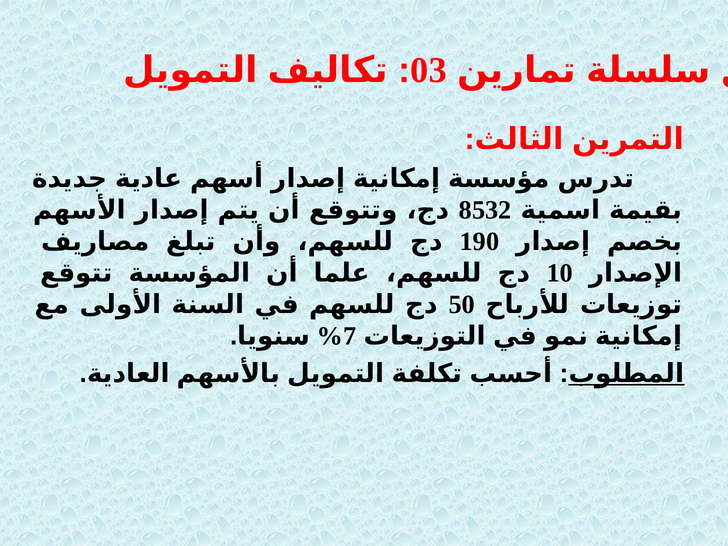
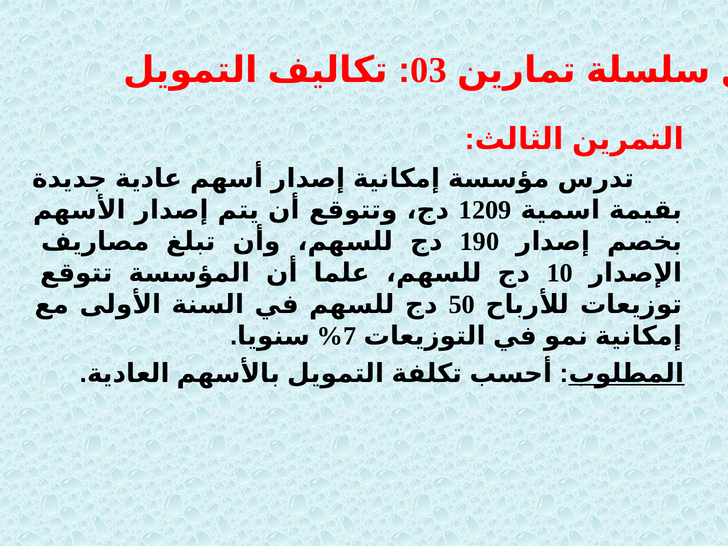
8532: 8532 -> 1209
